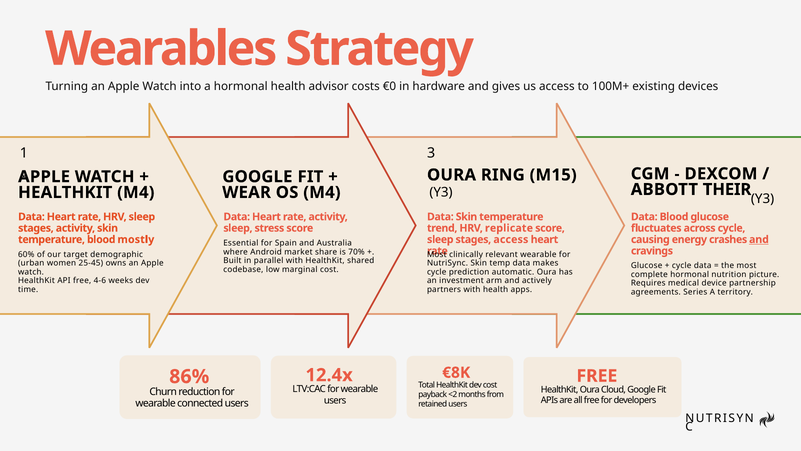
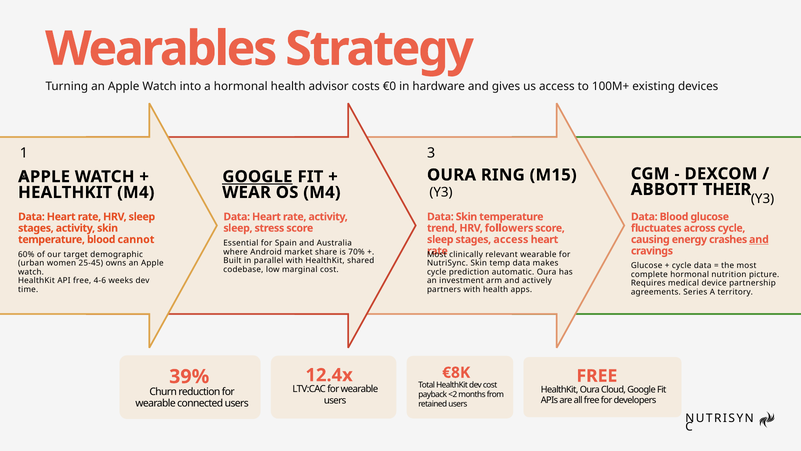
GOOGLE at (257, 177) underline: none -> present
replicate: replicate -> followers
mostly: mostly -> cannot
86%: 86% -> 39%
